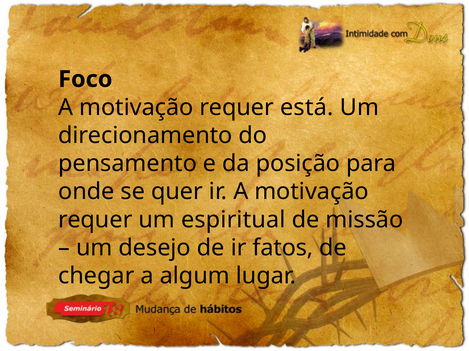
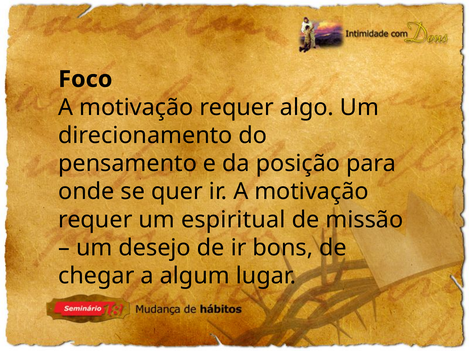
está: está -> algo
fatos: fatos -> bons
